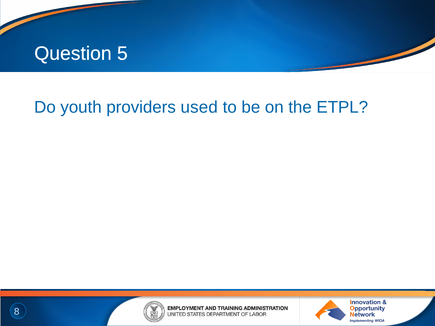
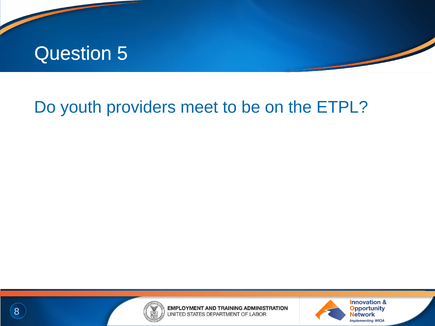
used: used -> meet
